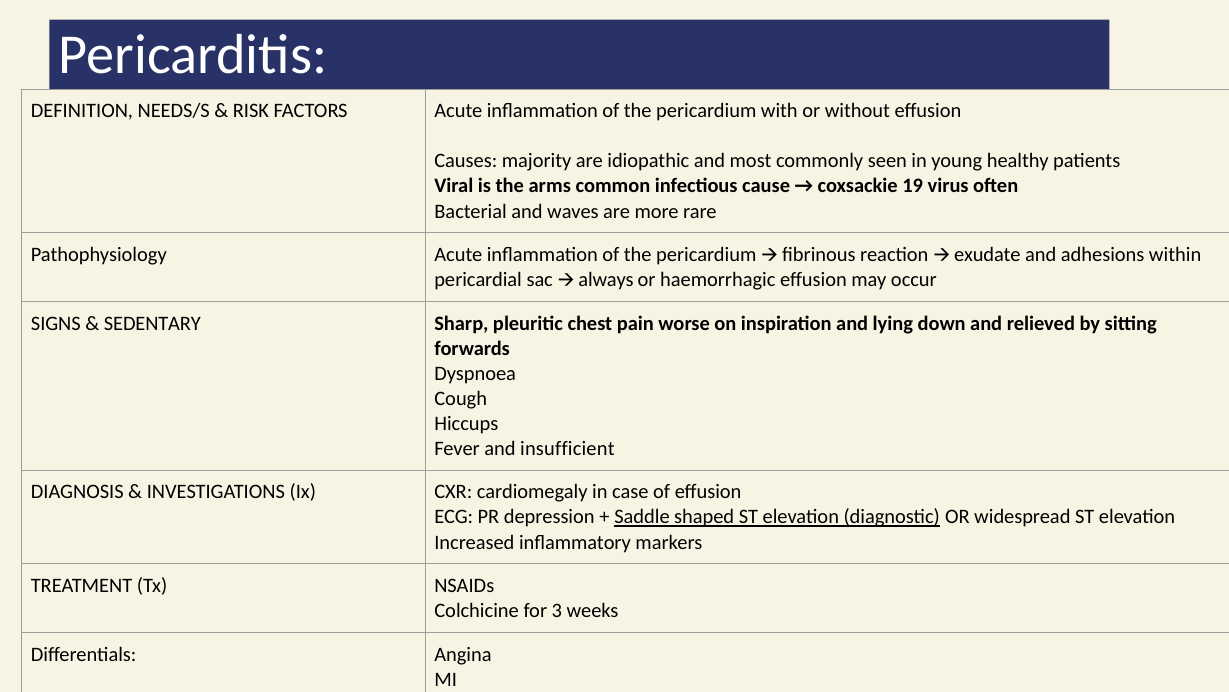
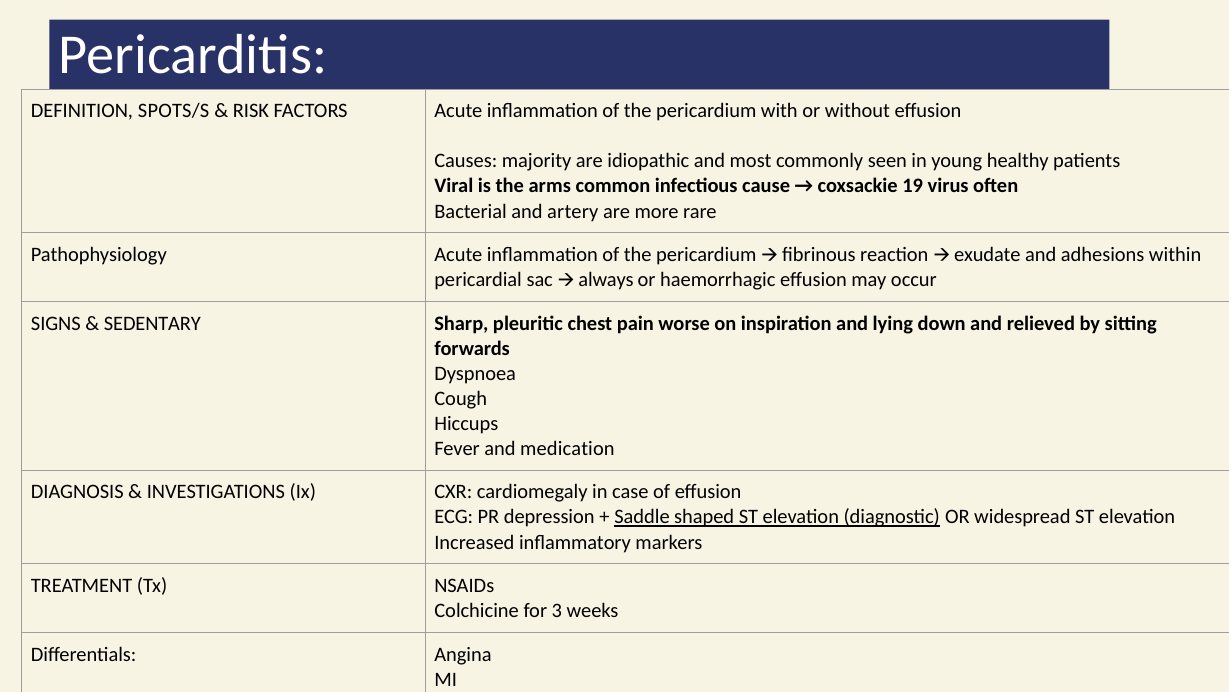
NEEDS/S: NEEDS/S -> SPOTS/S
waves: waves -> artery
insufficient: insufficient -> medication
